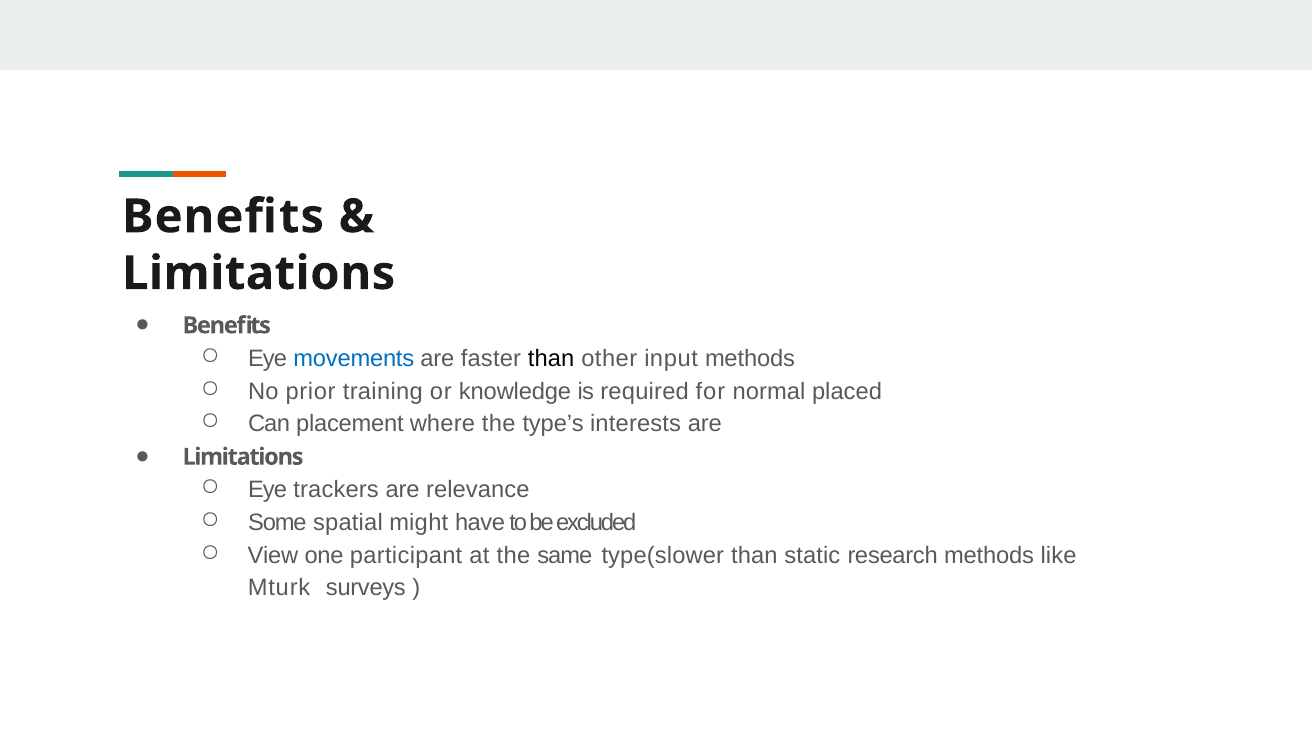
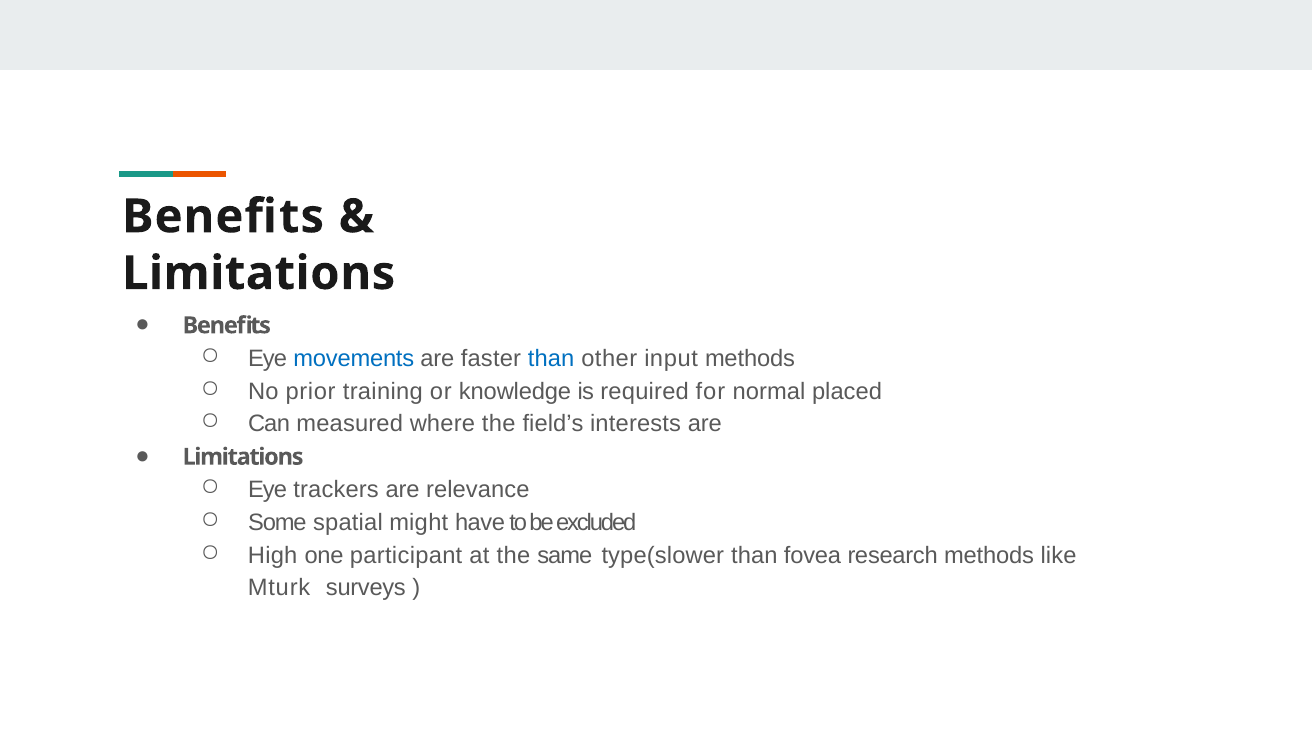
than at (551, 358) colour: black -> blue
placement: placement -> measured
type’s: type’s -> field’s
View: View -> High
static: static -> fovea
